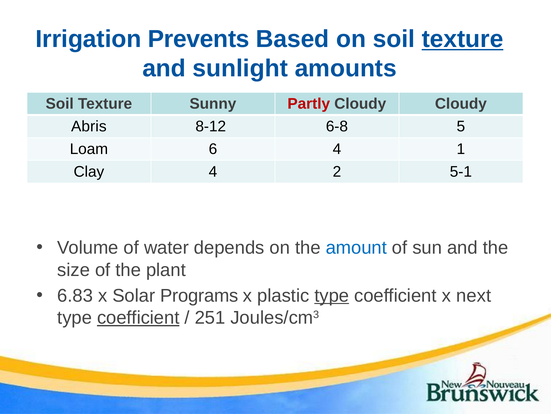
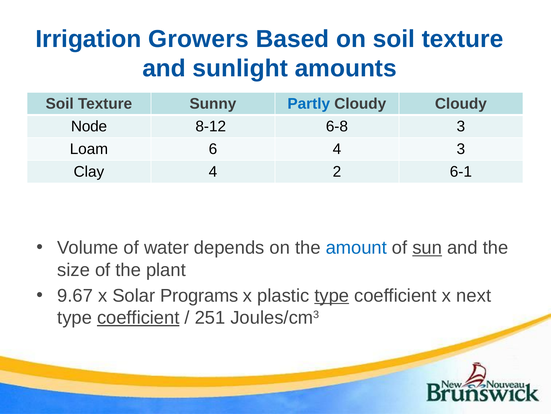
Prevents: Prevents -> Growers
texture at (463, 39) underline: present -> none
Partly colour: red -> blue
Abris: Abris -> Node
6-8 5: 5 -> 3
4 1: 1 -> 3
5-1: 5-1 -> 6-1
sun underline: none -> present
6.83: 6.83 -> 9.67
